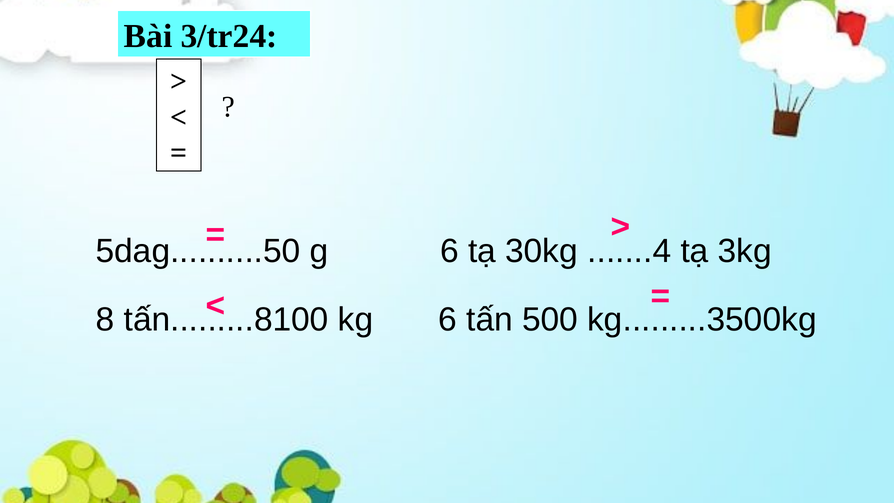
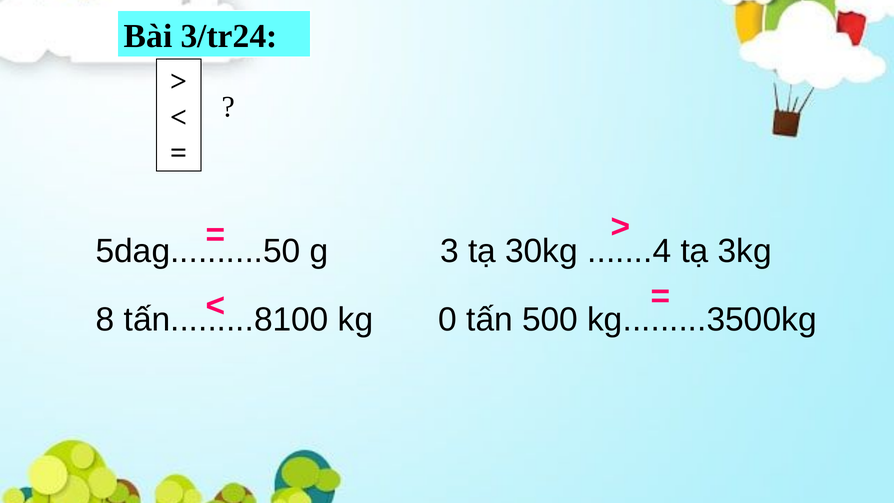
g 6: 6 -> 3
kg 6: 6 -> 0
